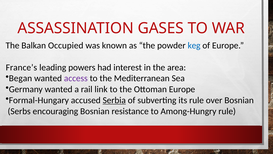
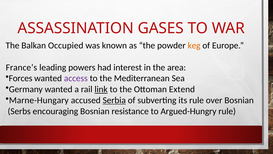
keg colour: blue -> orange
Began: Began -> Forces
link underline: none -> present
Ottoman Europe: Europe -> Extend
Formal-Hungary: Formal-Hungary -> Marne-Hungary
Among-Hungry: Among-Hungry -> Argued-Hungry
